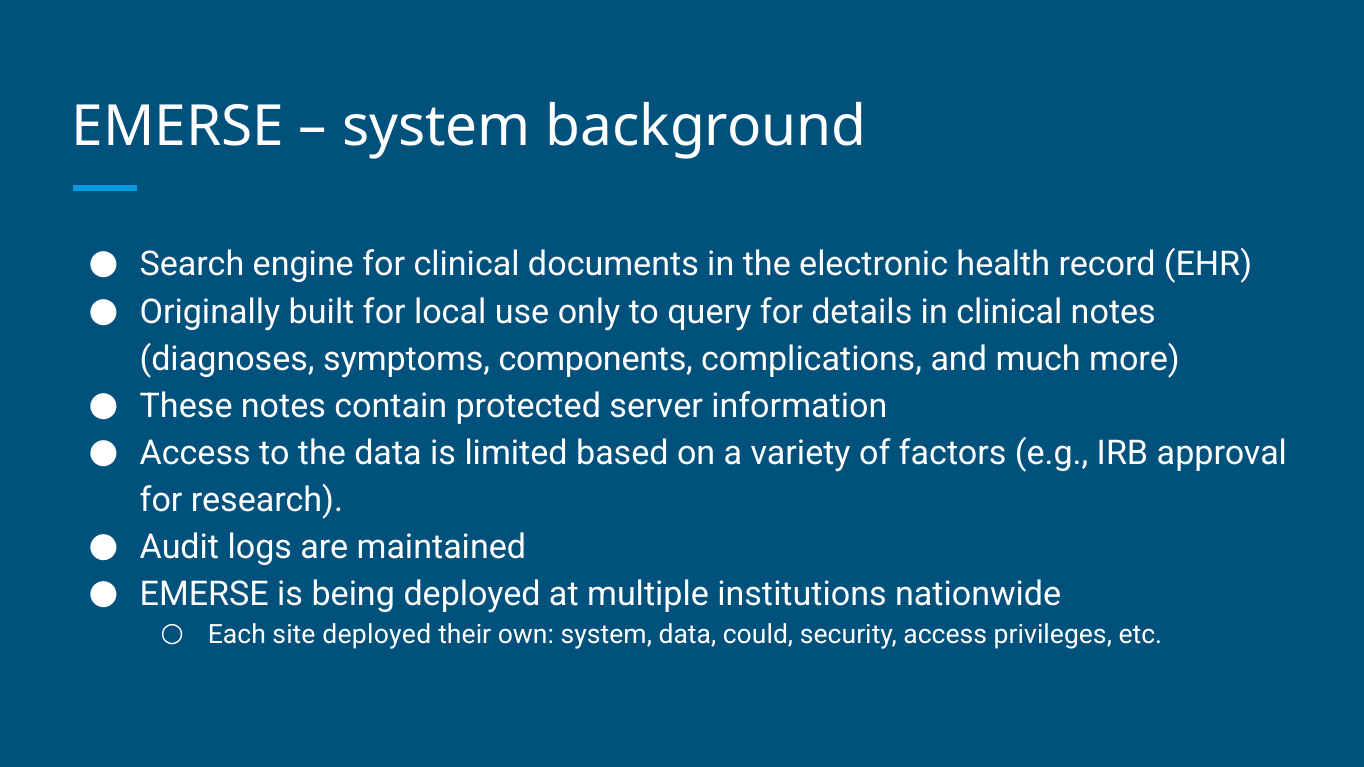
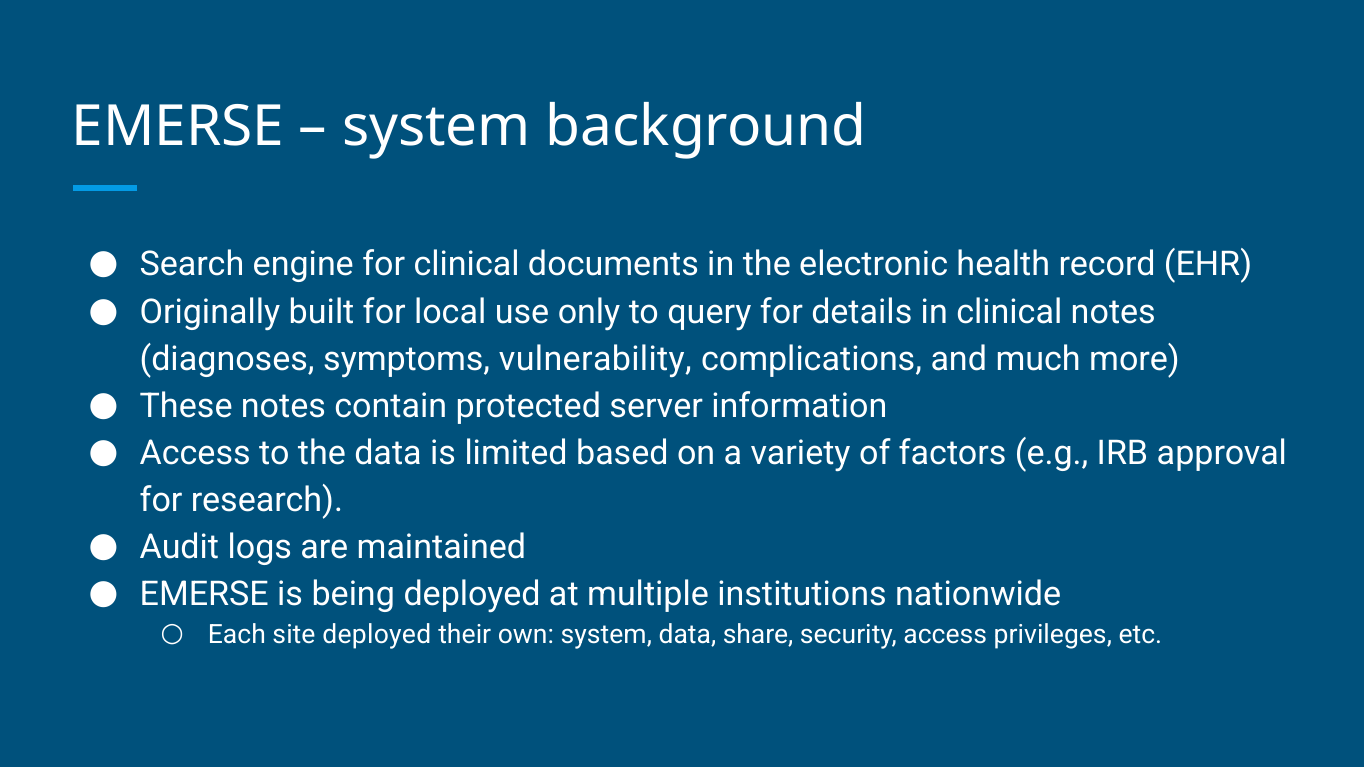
components: components -> vulnerability
could: could -> share
